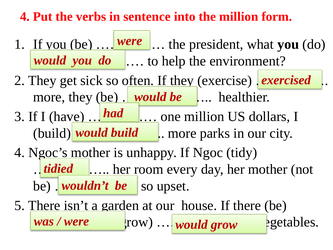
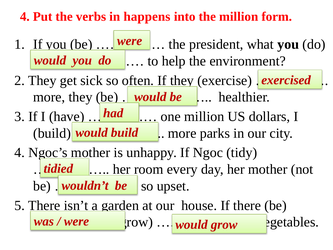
sentence: sentence -> happens
